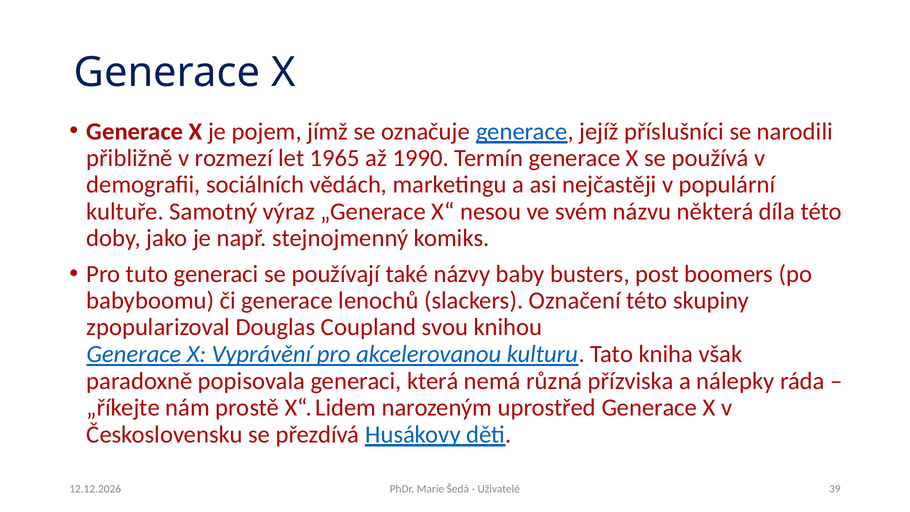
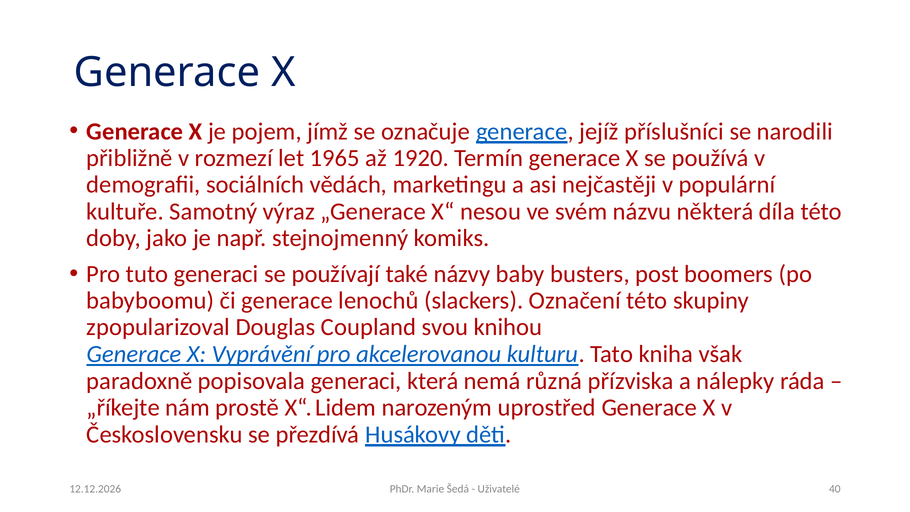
1990: 1990 -> 1920
39: 39 -> 40
